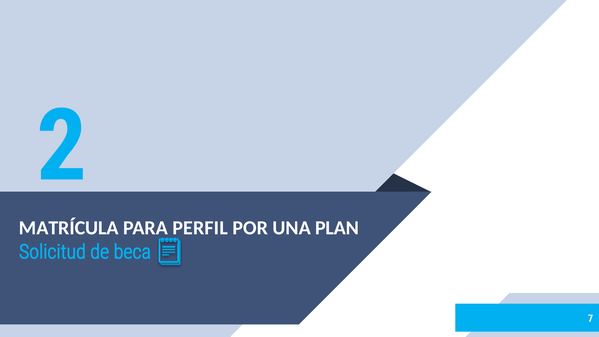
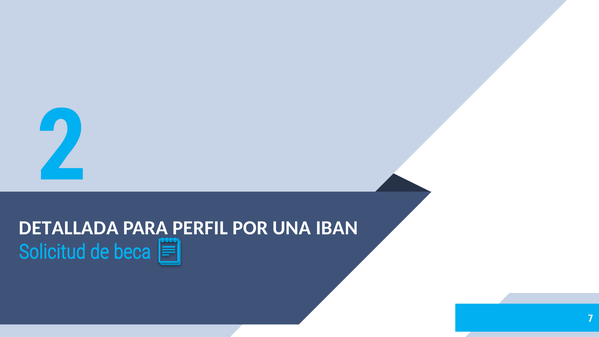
MATRÍCULA: MATRÍCULA -> DETALLADA
PLAN: PLAN -> IBAN
